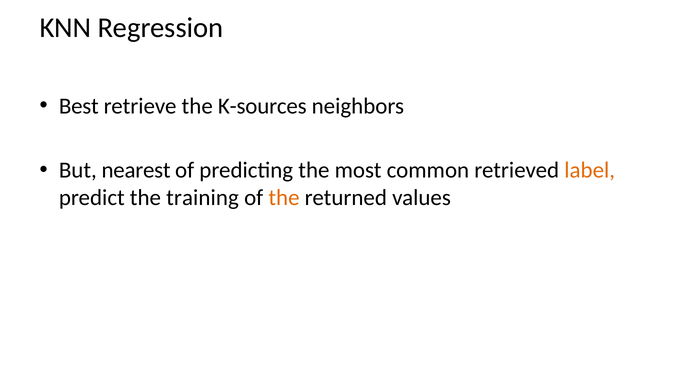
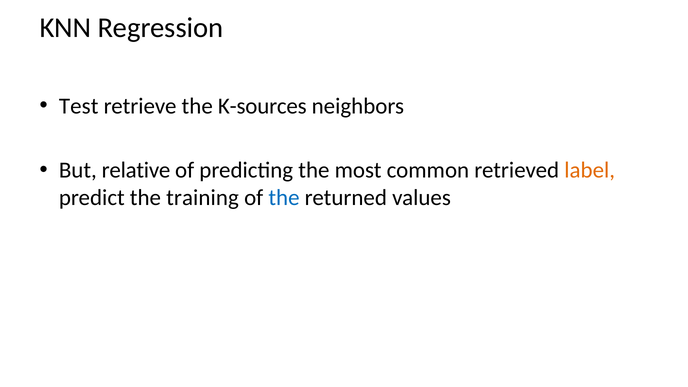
Best: Best -> Test
nearest: nearest -> relative
the at (284, 198) colour: orange -> blue
